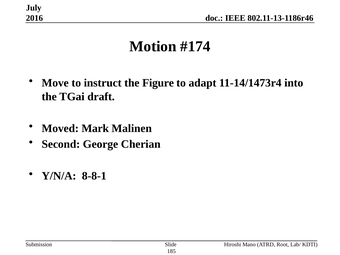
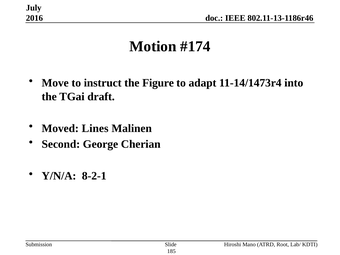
Mark: Mark -> Lines
8-8-1: 8-8-1 -> 8-2-1
